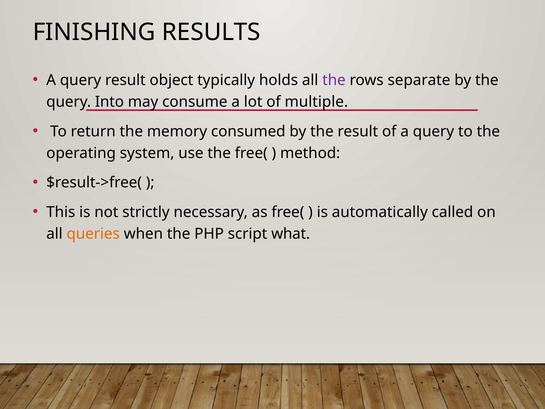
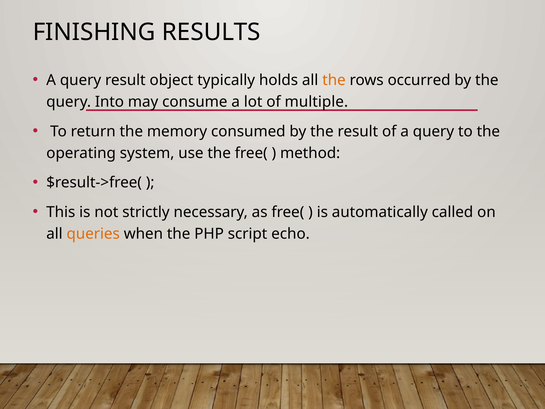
the at (334, 80) colour: purple -> orange
separate: separate -> occurred
what: what -> echo
